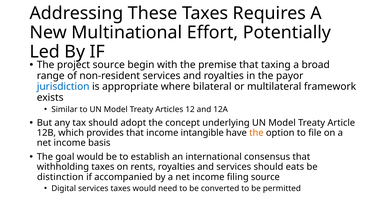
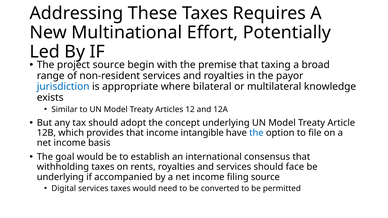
framework: framework -> knowledge
the at (256, 133) colour: orange -> blue
eats: eats -> face
distinction at (60, 177): distinction -> underlying
